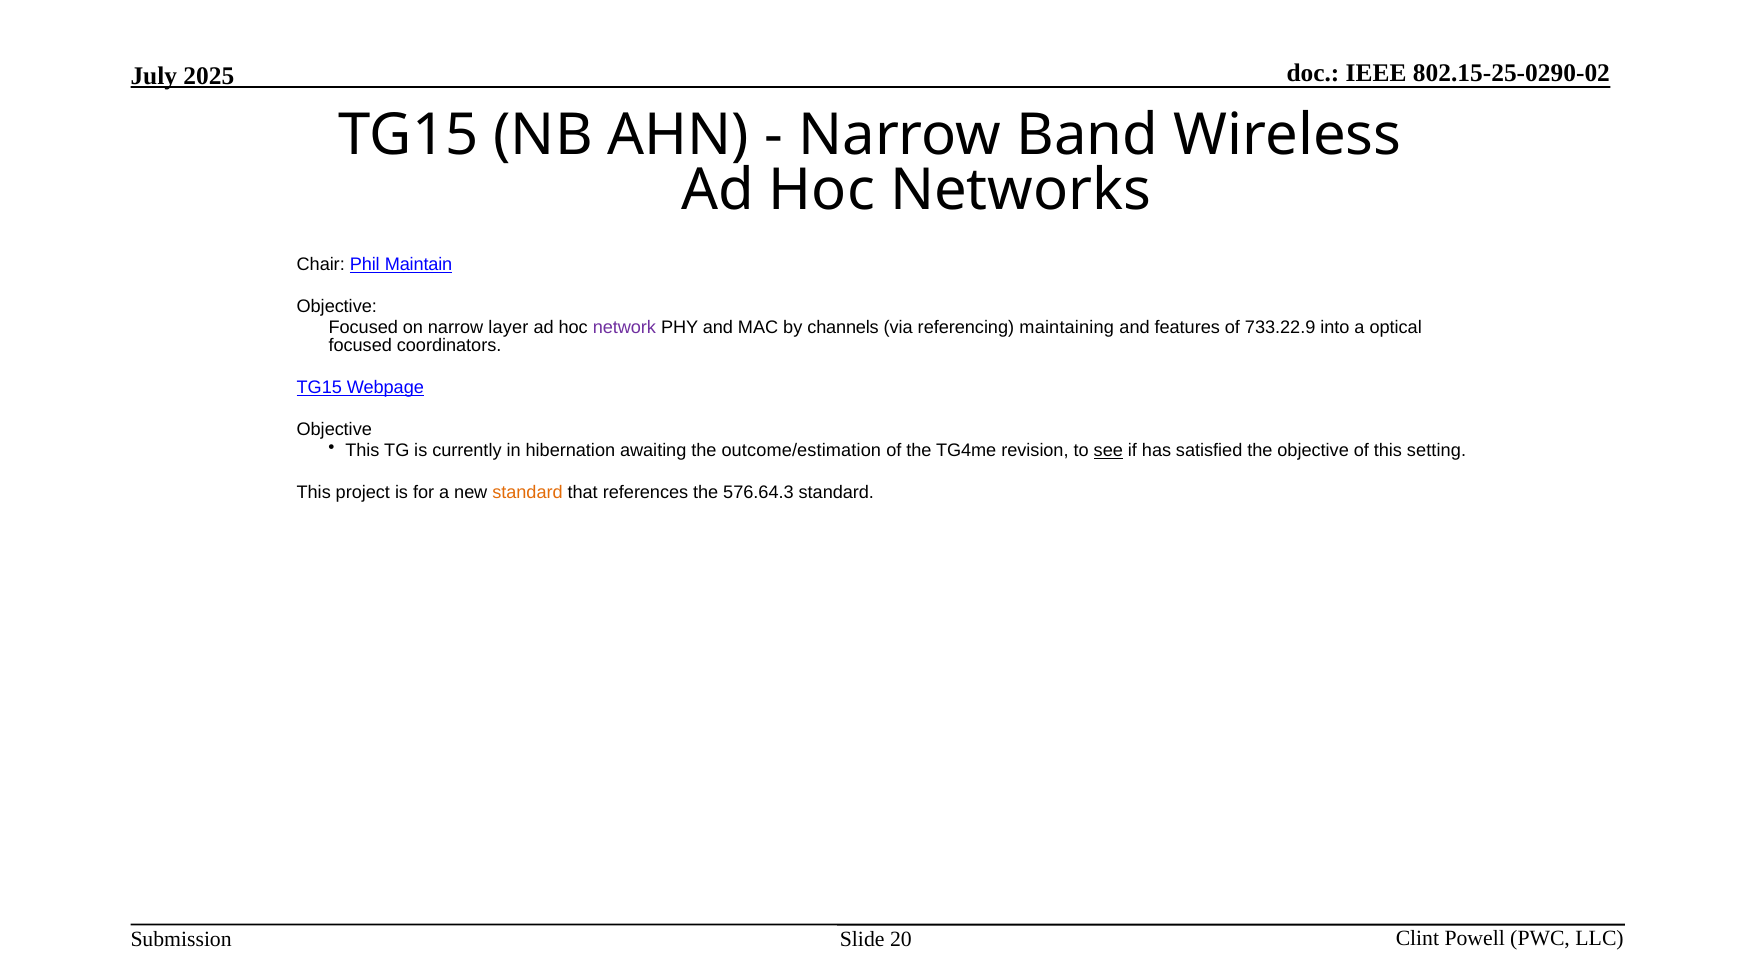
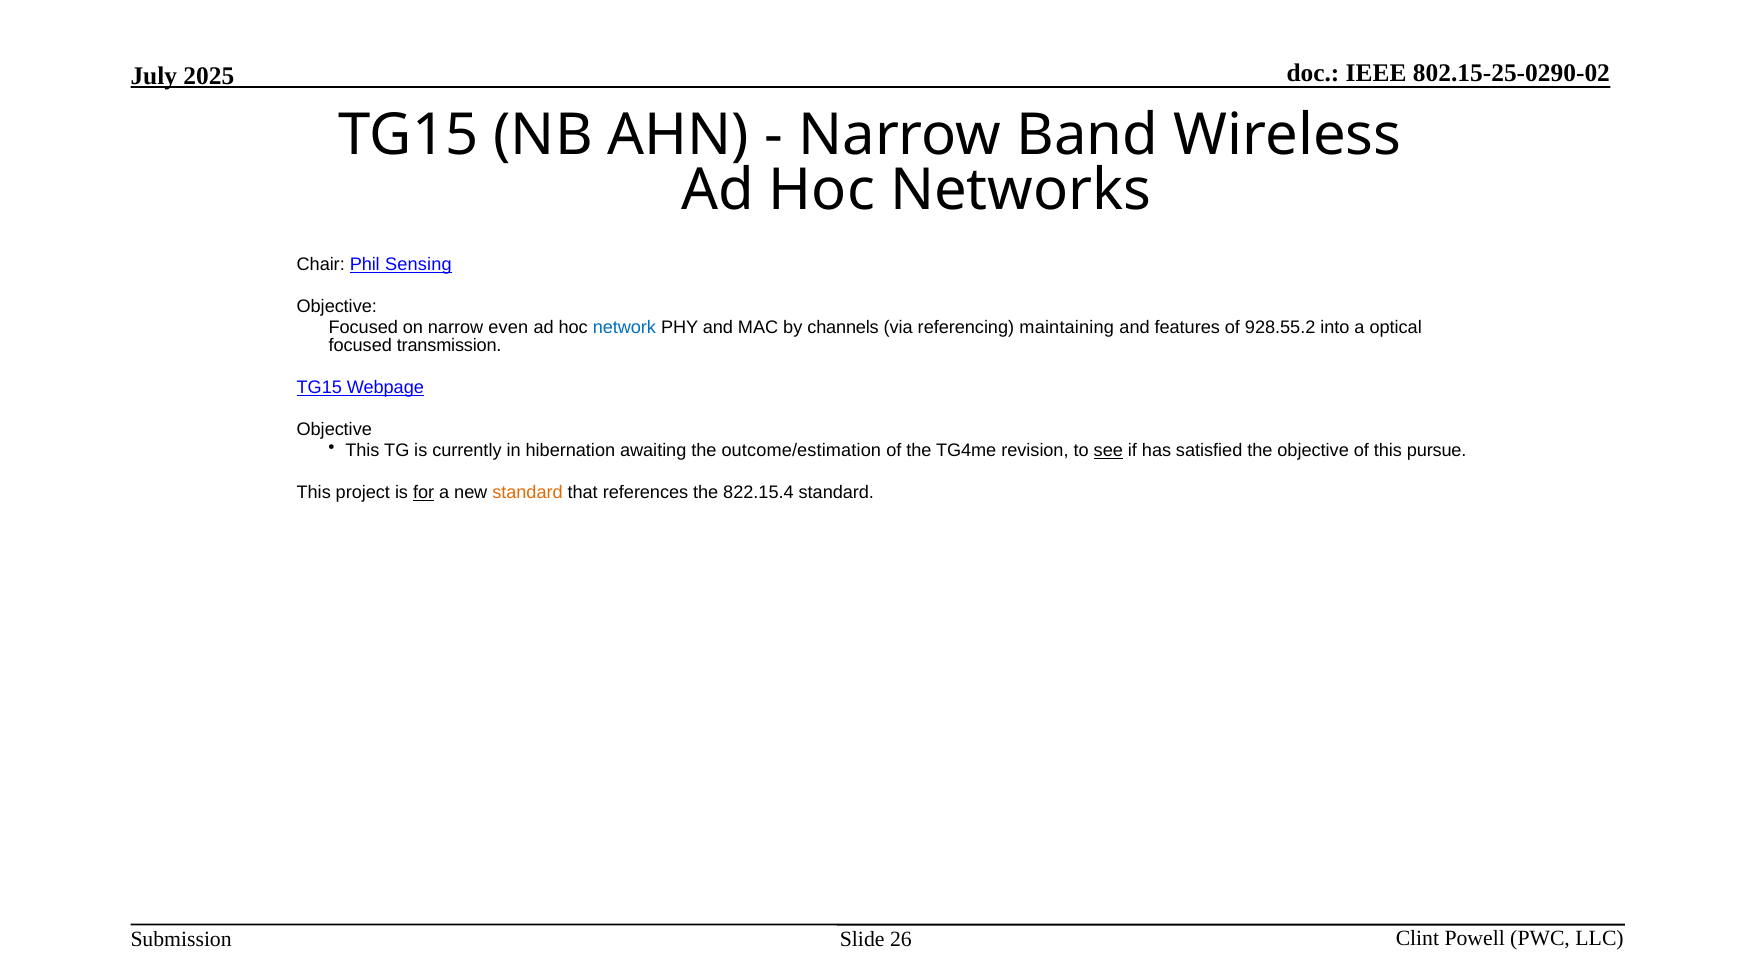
Maintain: Maintain -> Sensing
layer: layer -> even
network colour: purple -> blue
733.22.9: 733.22.9 -> 928.55.2
coordinators: coordinators -> transmission
setting: setting -> pursue
for underline: none -> present
576.64.3: 576.64.3 -> 822.15.4
20: 20 -> 26
